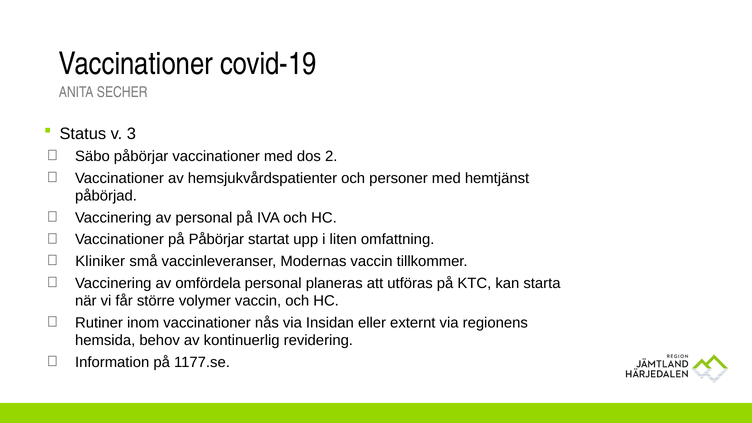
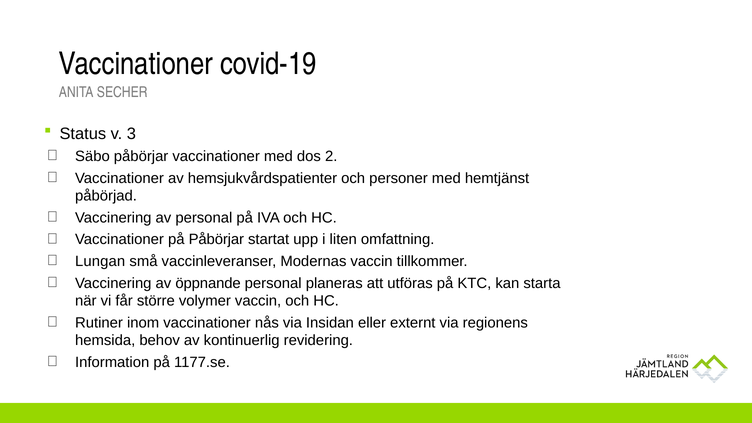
Kliniker: Kliniker -> Lungan
omfördela: omfördela -> öppnande
